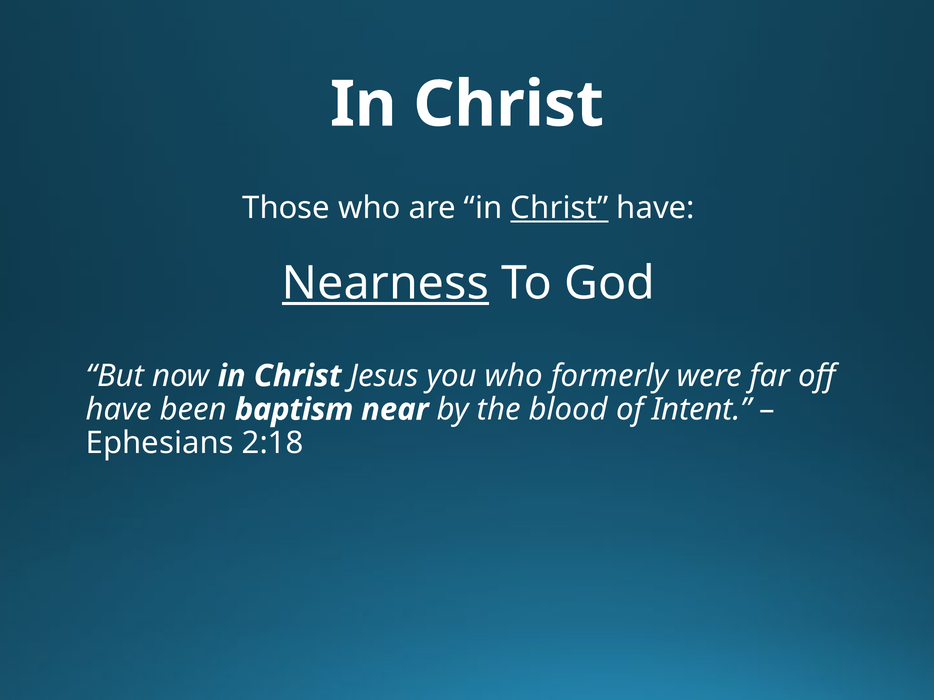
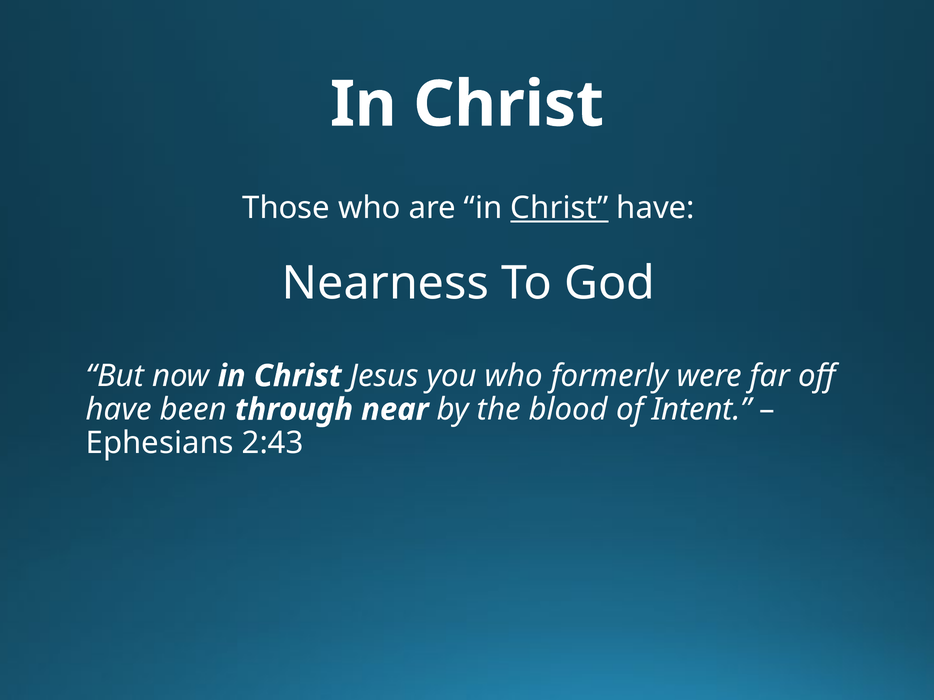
Nearness underline: present -> none
baptism: baptism -> through
2:18: 2:18 -> 2:43
